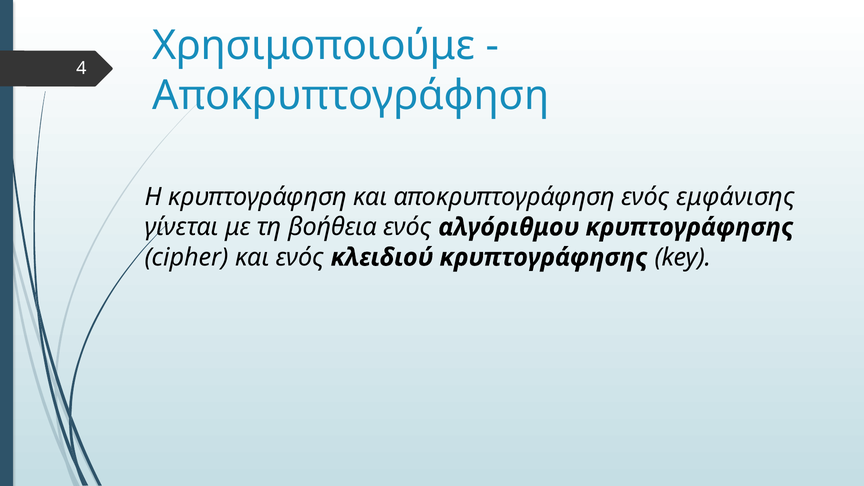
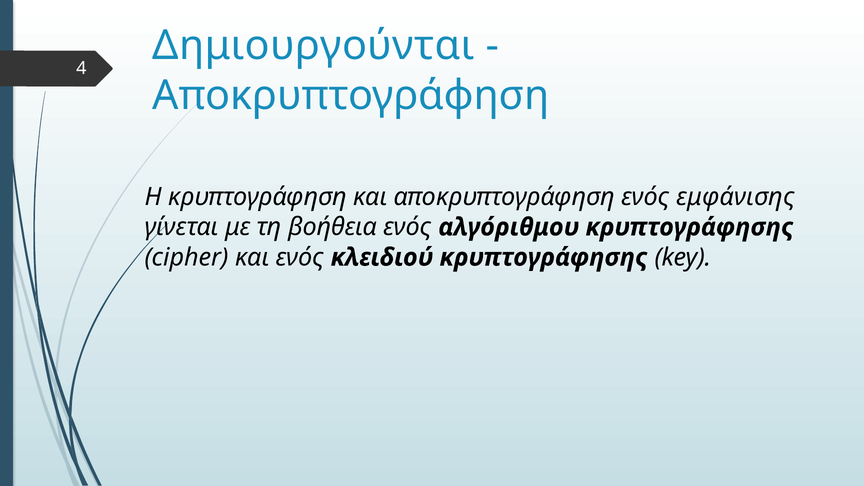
Χρησιμοποιούμε: Χρησιμοποιούμε -> Δημιουργούνται
